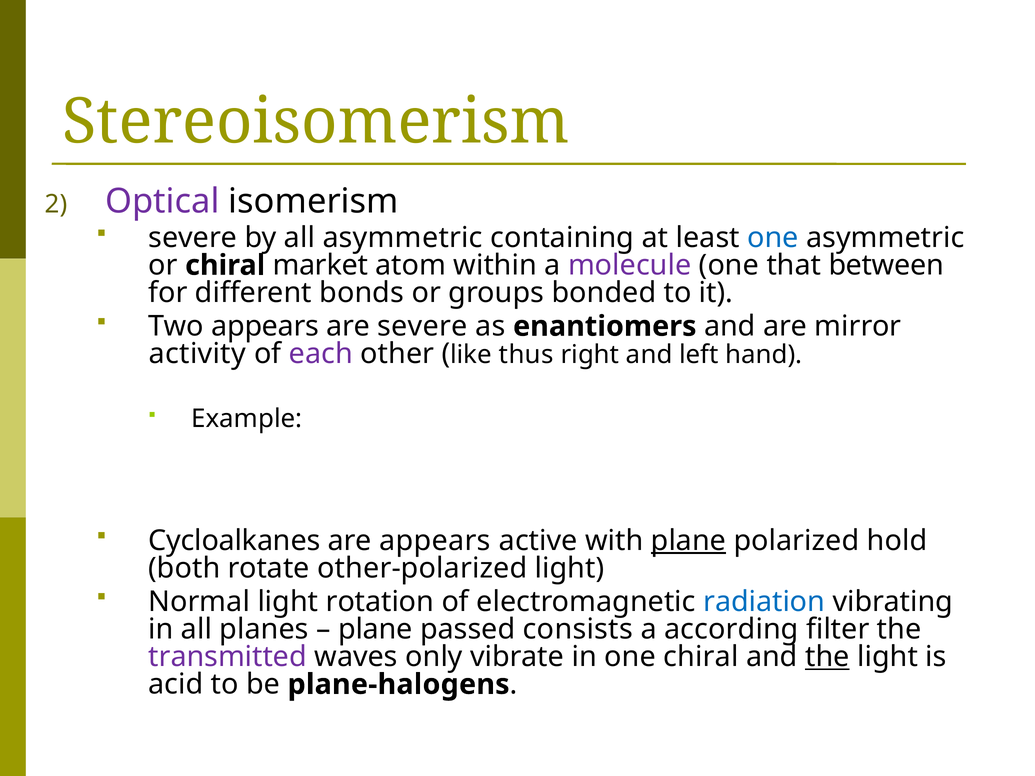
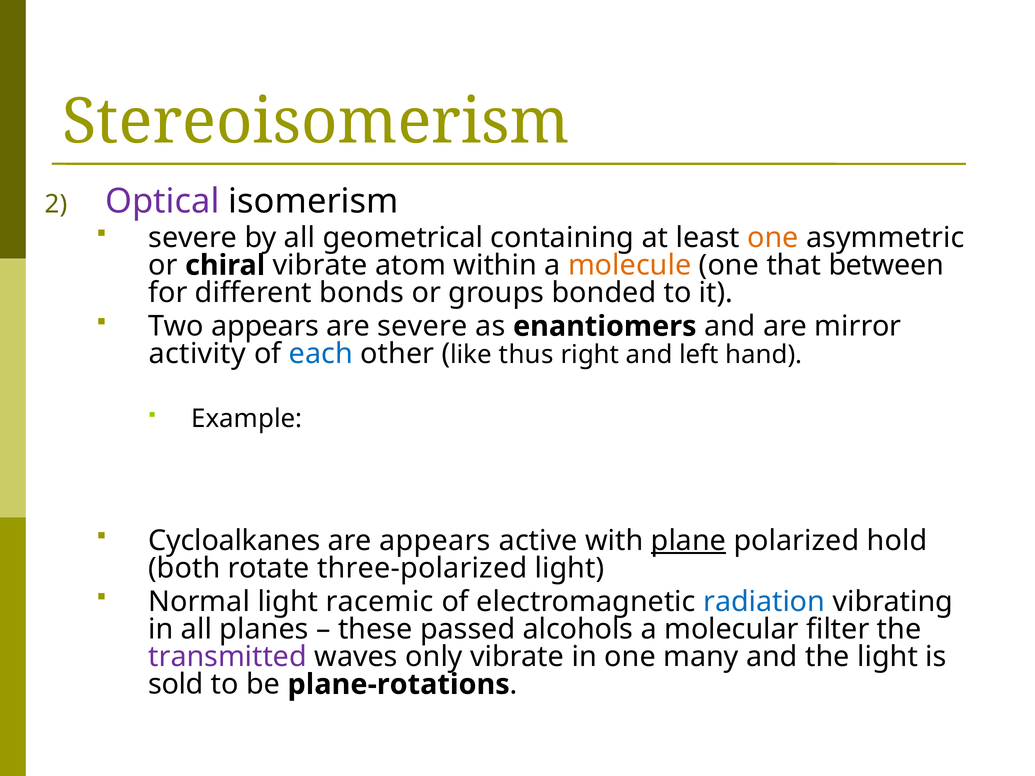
all asymmetric: asymmetric -> geometrical
one at (773, 238) colour: blue -> orange
chiral market: market -> vibrate
molecule colour: purple -> orange
each colour: purple -> blue
other-polarized: other-polarized -> three-polarized
rotation: rotation -> racemic
plane at (375, 629): plane -> these
consists: consists -> alcohols
according: according -> molecular
one chiral: chiral -> many
the at (827, 657) underline: present -> none
acid: acid -> sold
plane-halogens: plane-halogens -> plane-rotations
